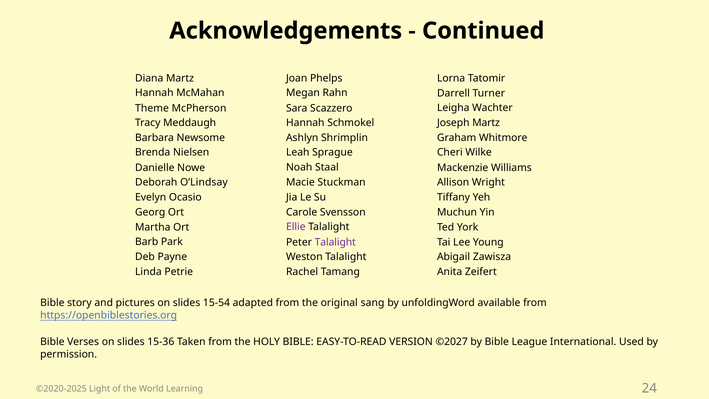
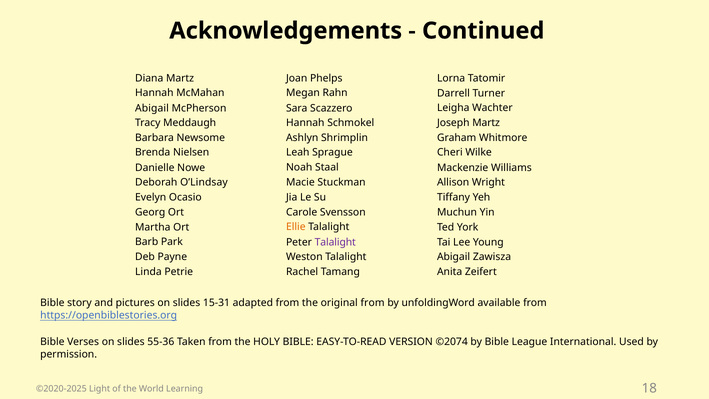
Theme at (152, 108): Theme -> Abigail
Ellie colour: purple -> orange
15-54: 15-54 -> 15-31
original sang: sang -> from
15-36: 15-36 -> 55-36
©2027: ©2027 -> ©2074
24: 24 -> 18
